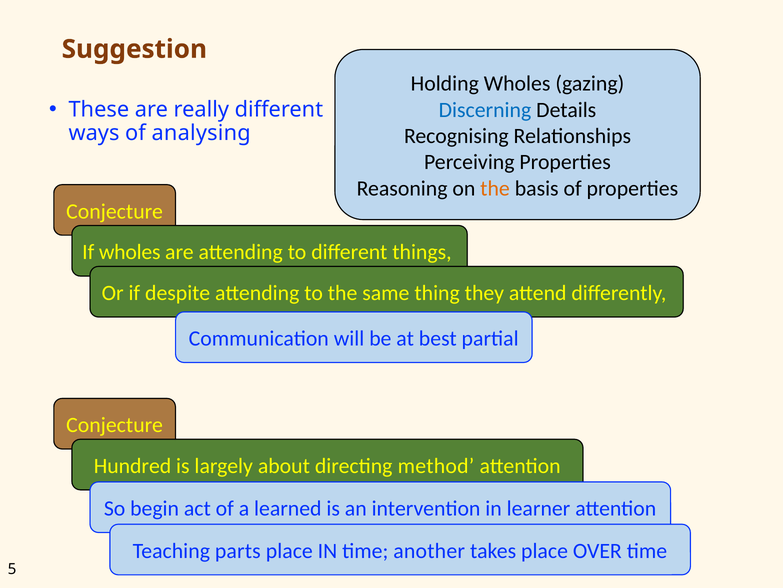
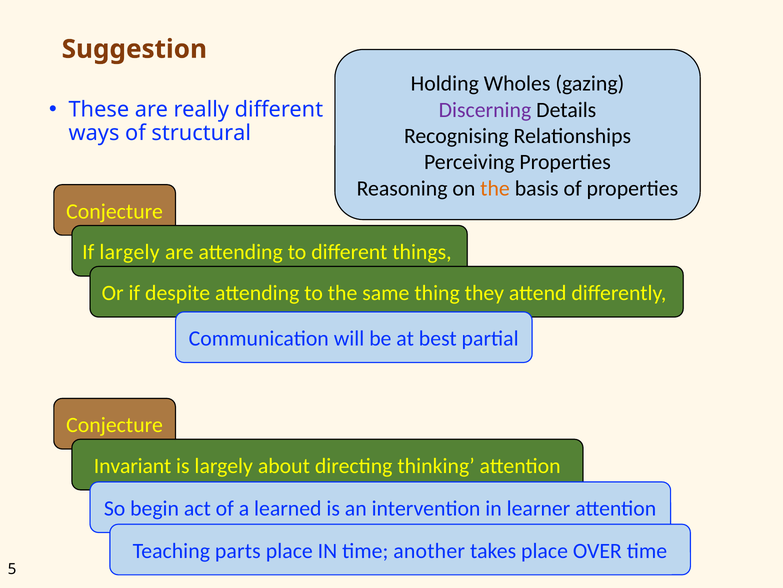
Discerning colour: blue -> purple
analysing: analysing -> structural
If wholes: wholes -> largely
Hundred: Hundred -> Invariant
method: method -> thinking
